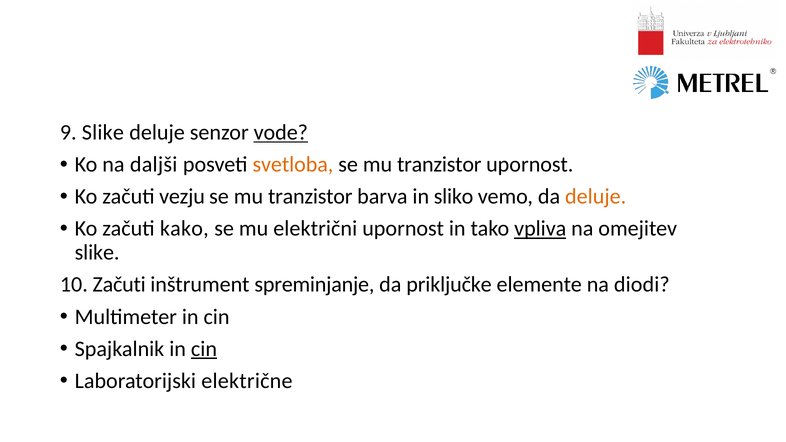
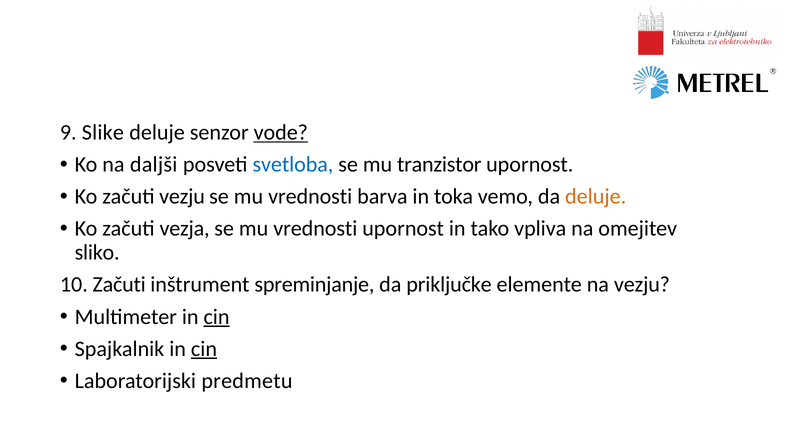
svetloba colour: orange -> blue
tranzistor at (310, 197): tranzistor -> vrednosti
sliko: sliko -> toka
kako: kako -> vezja
električni at (315, 229): električni -> vrednosti
vpliva underline: present -> none
slike at (97, 253): slike -> sliko
na diodi: diodi -> vezju
cin at (217, 317) underline: none -> present
električne: električne -> predmetu
